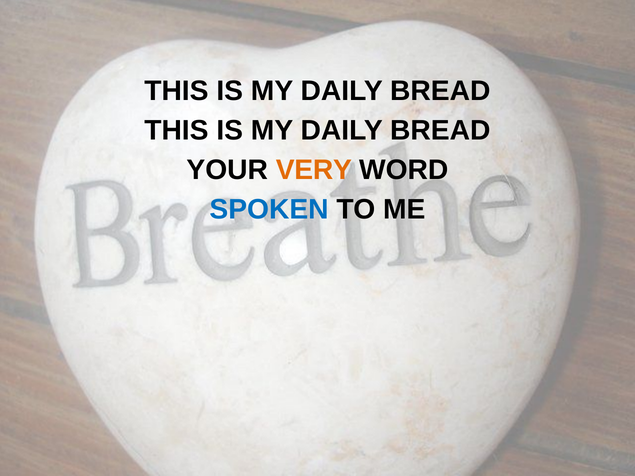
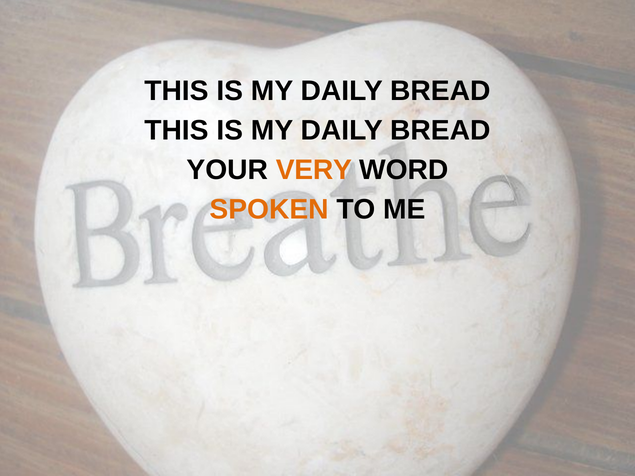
SPOKEN colour: blue -> orange
